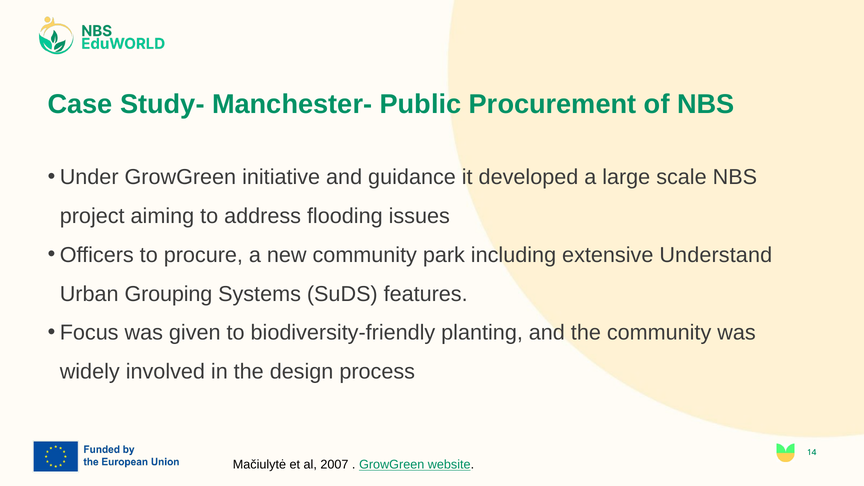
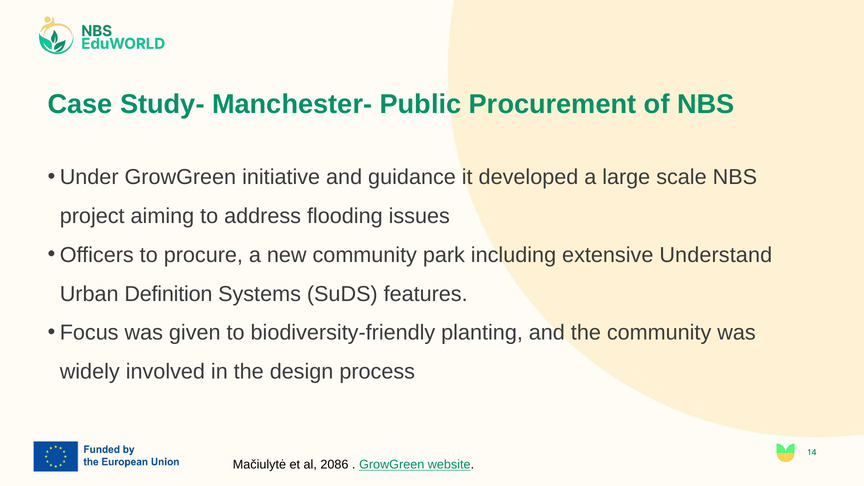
Grouping: Grouping -> Definition
2007: 2007 -> 2086
